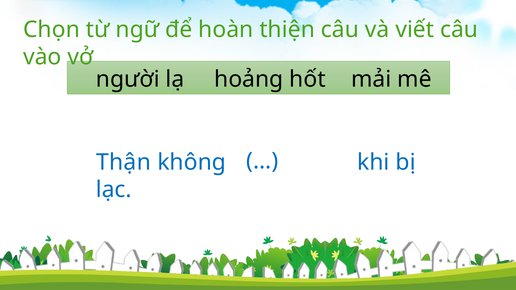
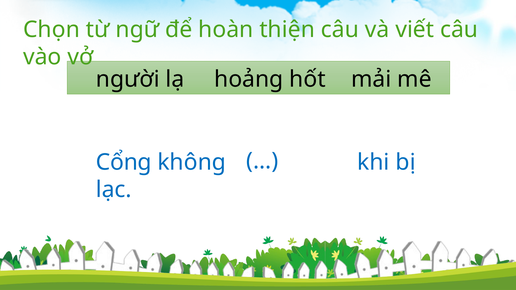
Thận: Thận -> Cổng
